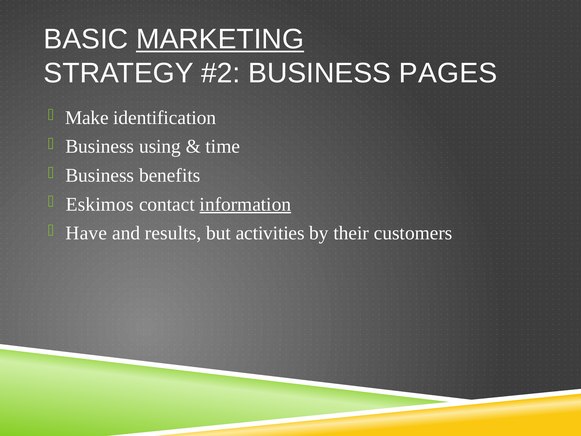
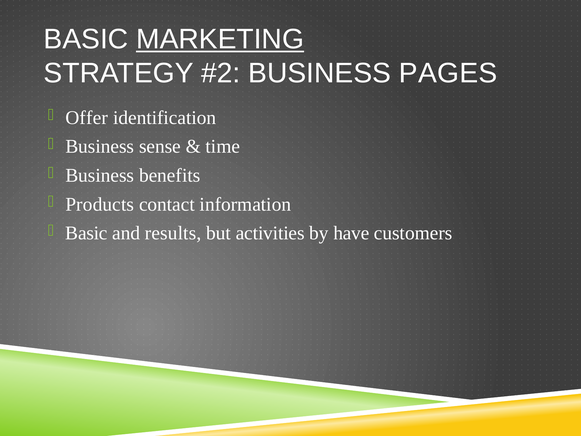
Make: Make -> Offer
using: using -> sense
Eskimos: Eskimos -> Products
information underline: present -> none
Have at (86, 233): Have -> Basic
their: their -> have
